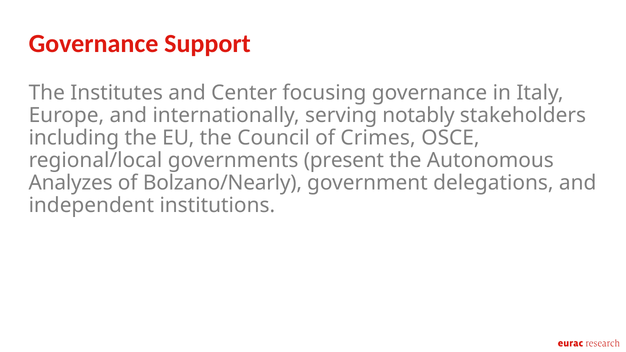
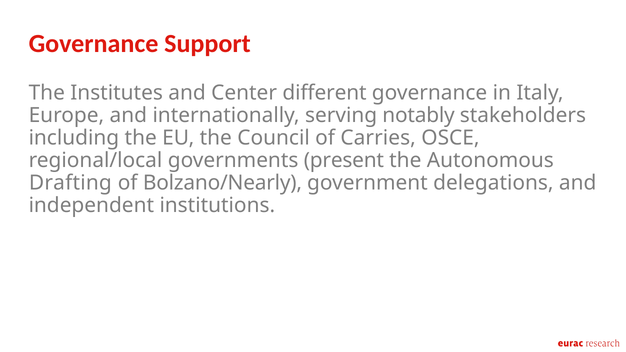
focusing: focusing -> different
Crimes: Crimes -> Carries
Analyzes: Analyzes -> Drafting
